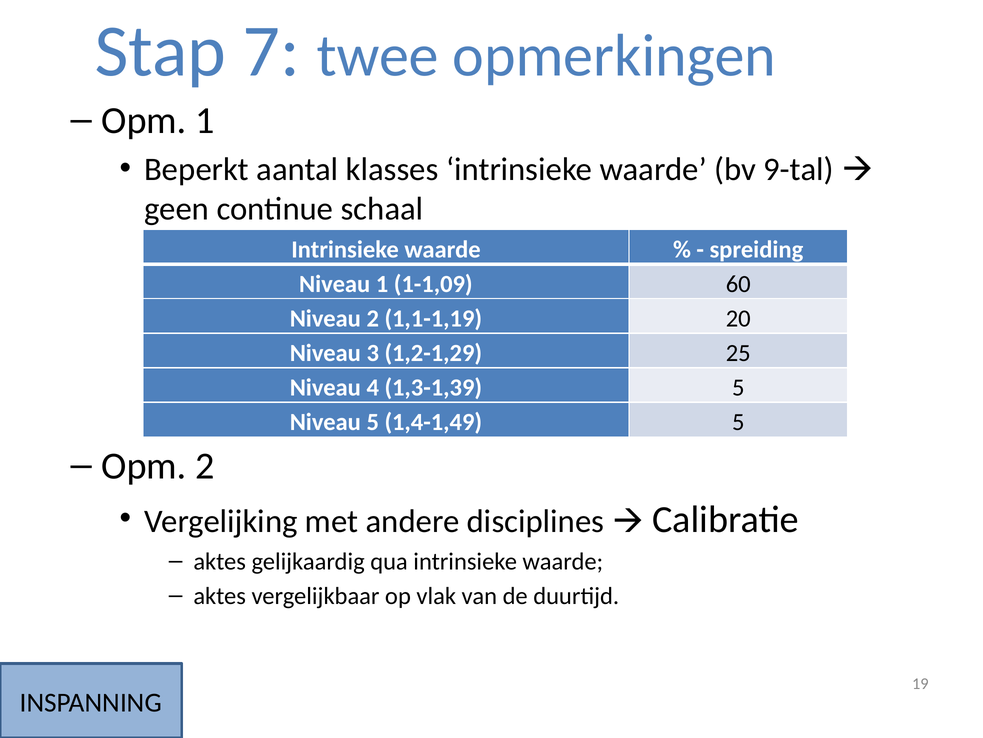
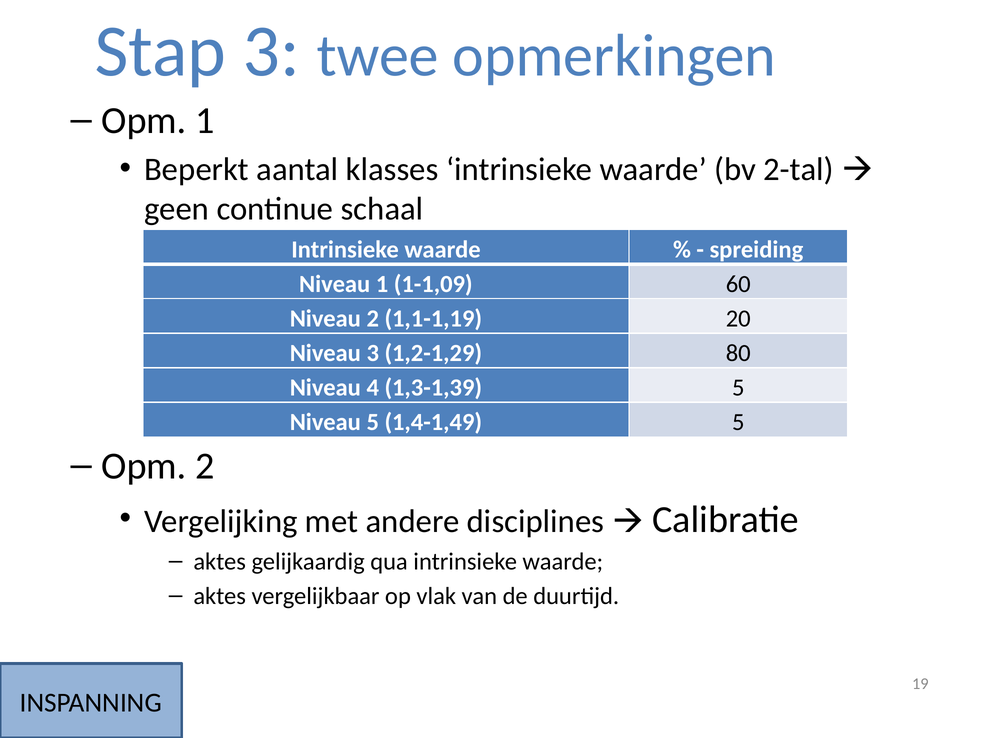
Stap 7: 7 -> 3
9-tal: 9-tal -> 2-tal
25: 25 -> 80
